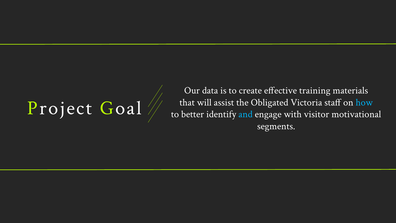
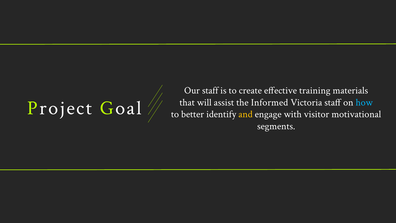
Our data: data -> staff
Obligated: Obligated -> Informed
and colour: light blue -> yellow
